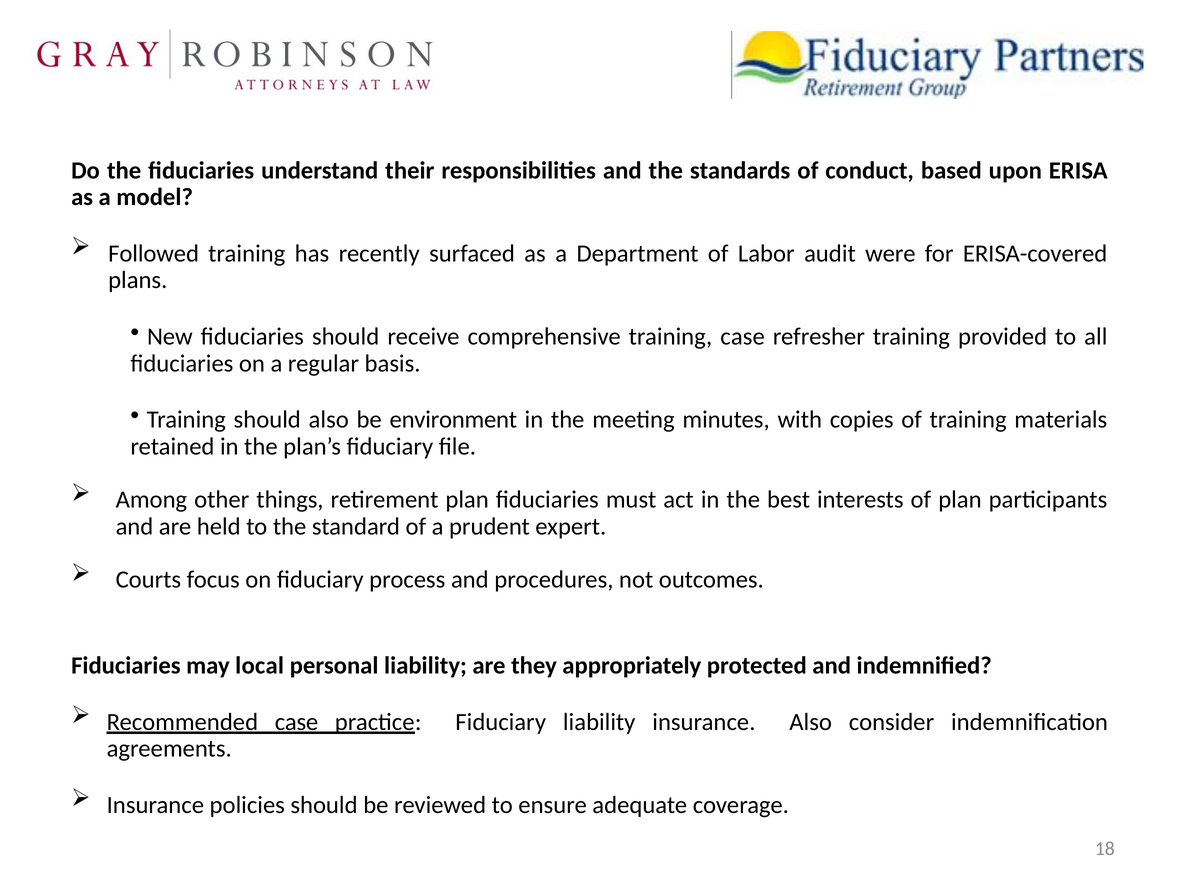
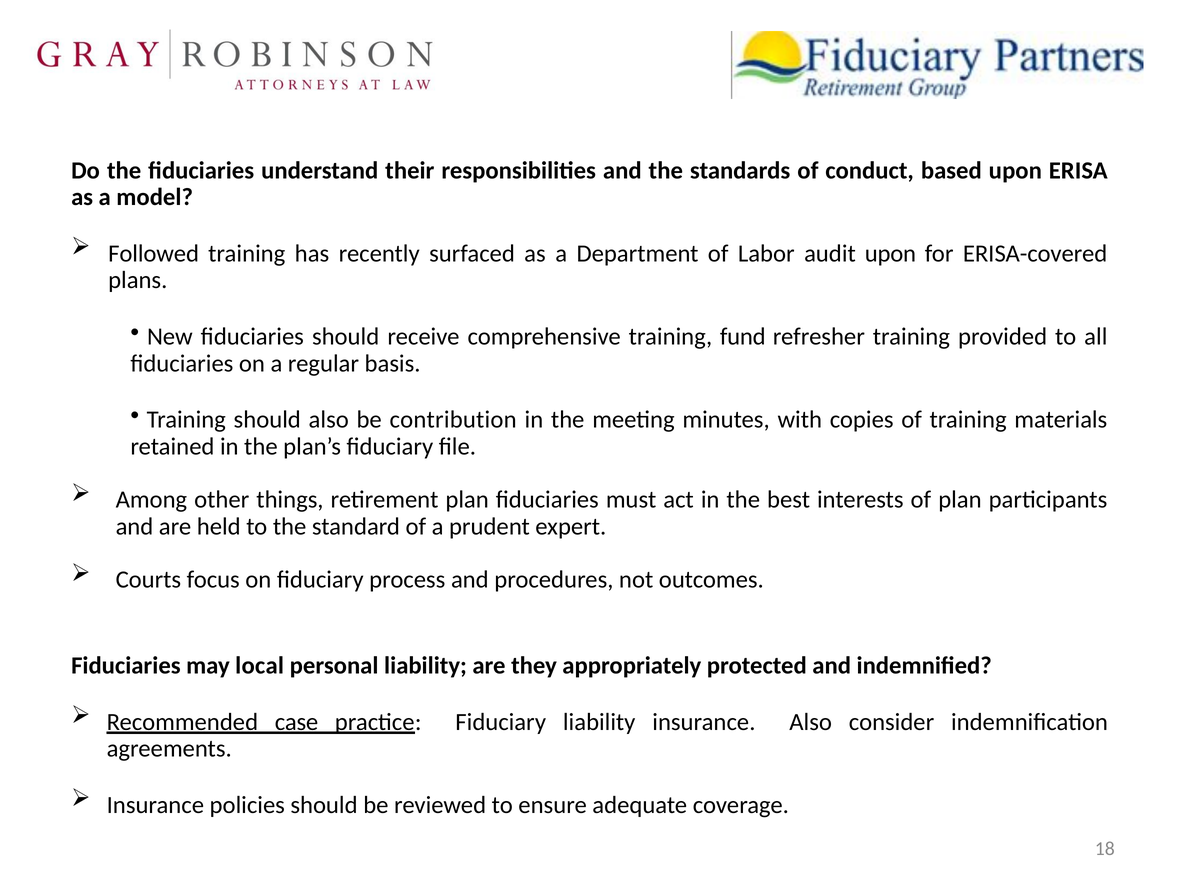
audit were: were -> upon
training case: case -> fund
environment: environment -> contribution
